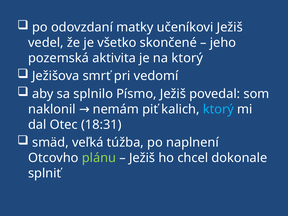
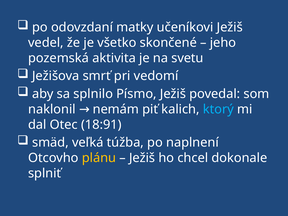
na ktorý: ktorý -> svetu
18:31: 18:31 -> 18:91
plánu colour: light green -> yellow
